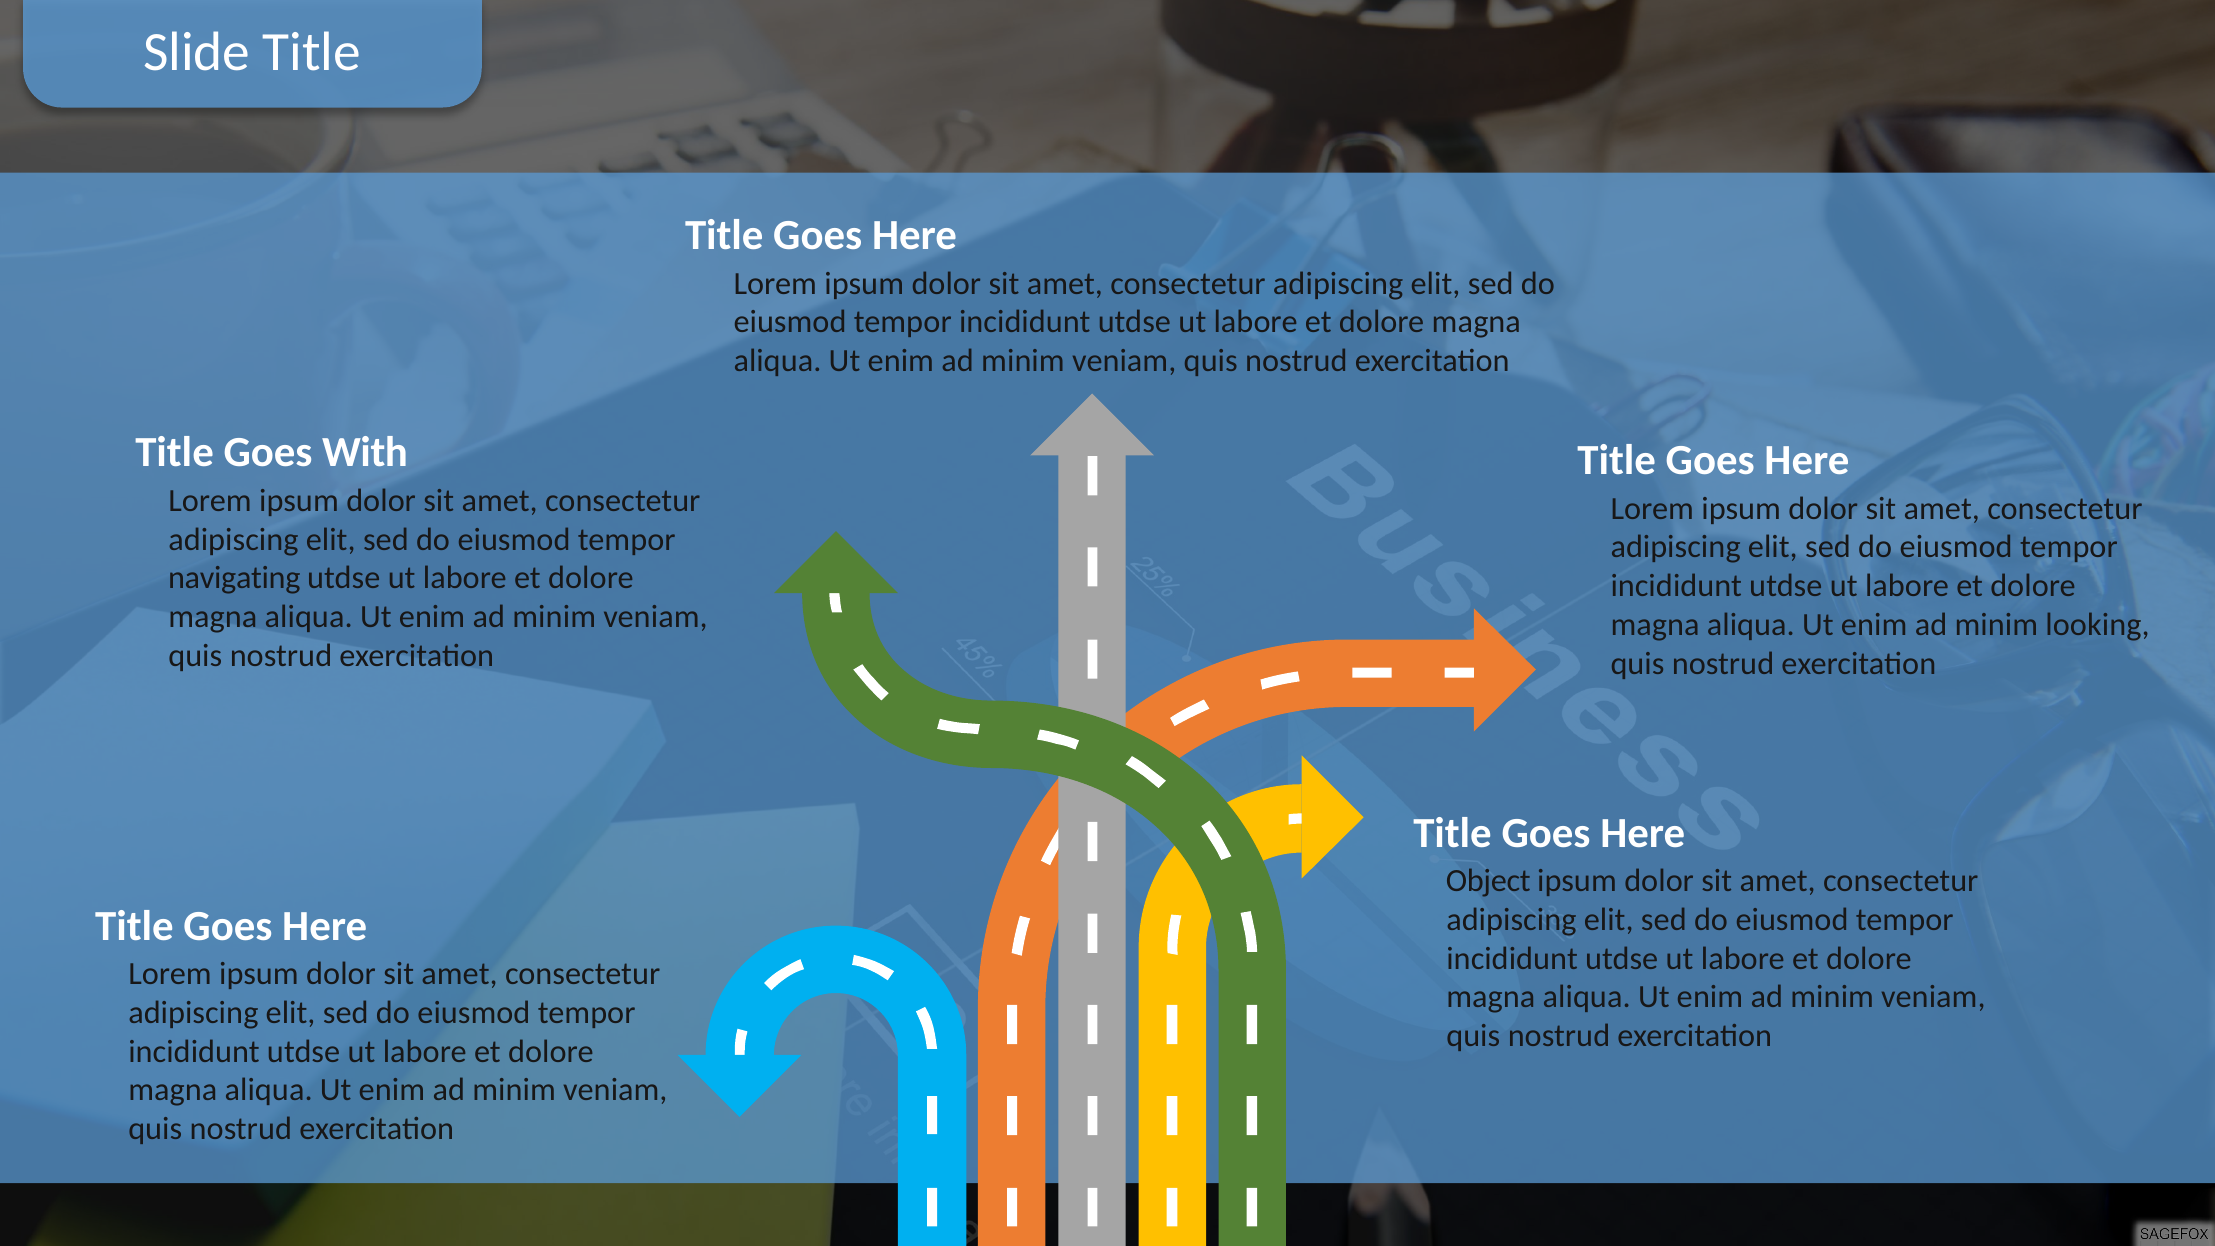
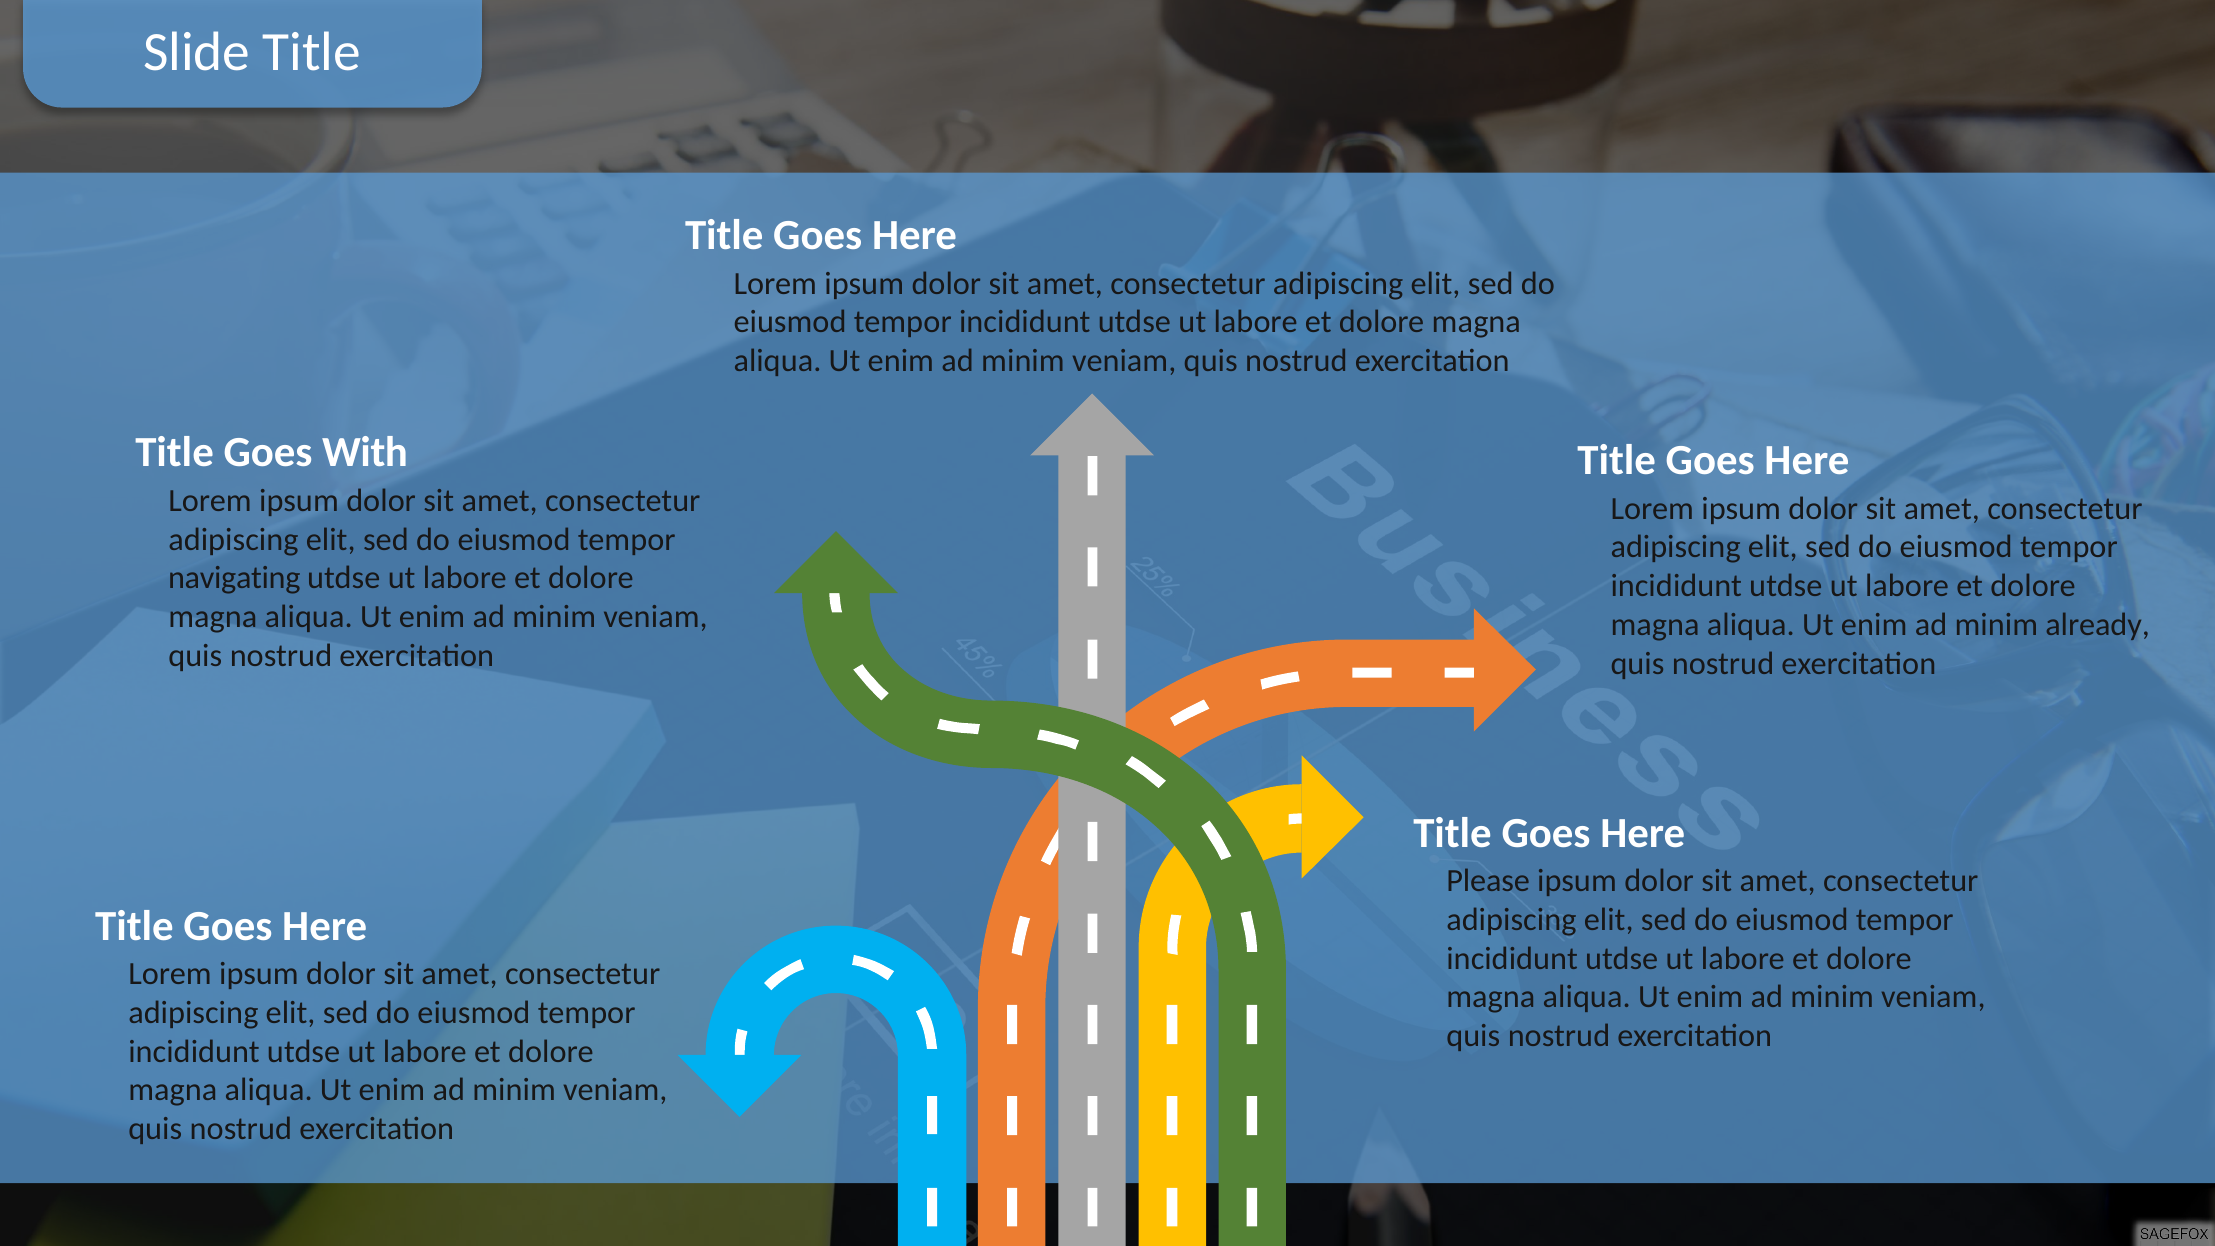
looking: looking -> already
Object: Object -> Please
